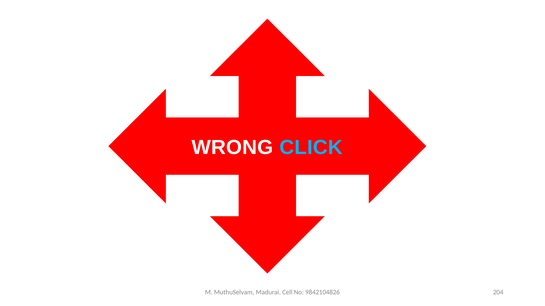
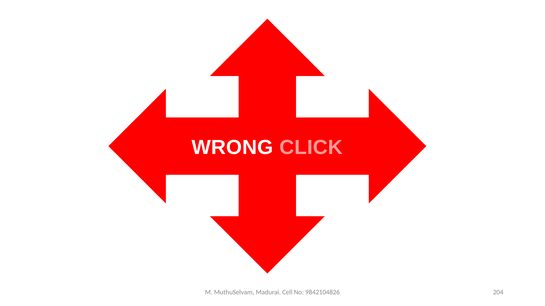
CLICK colour: light blue -> pink
